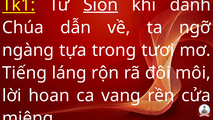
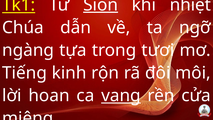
danh: danh -> nhiệt
láng: láng -> kinh
vang underline: none -> present
